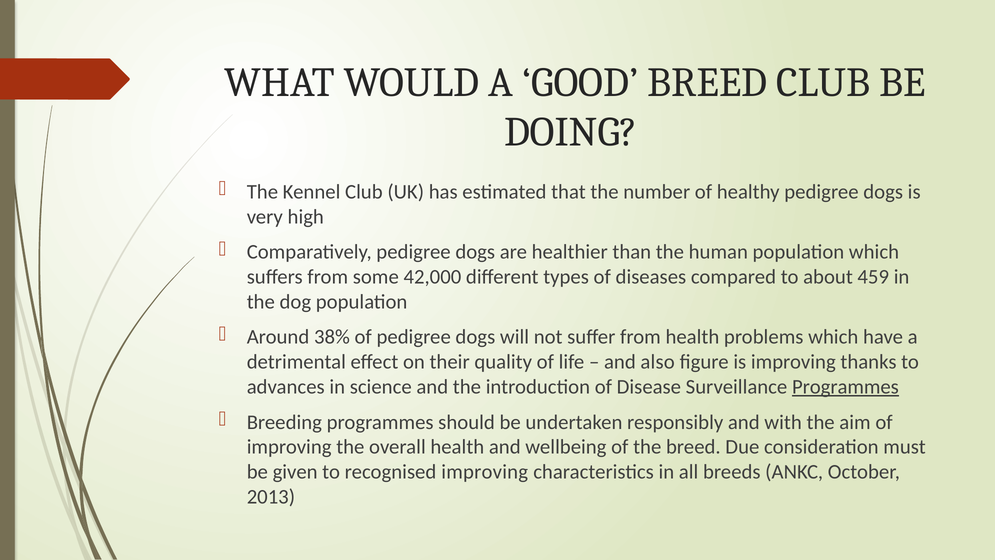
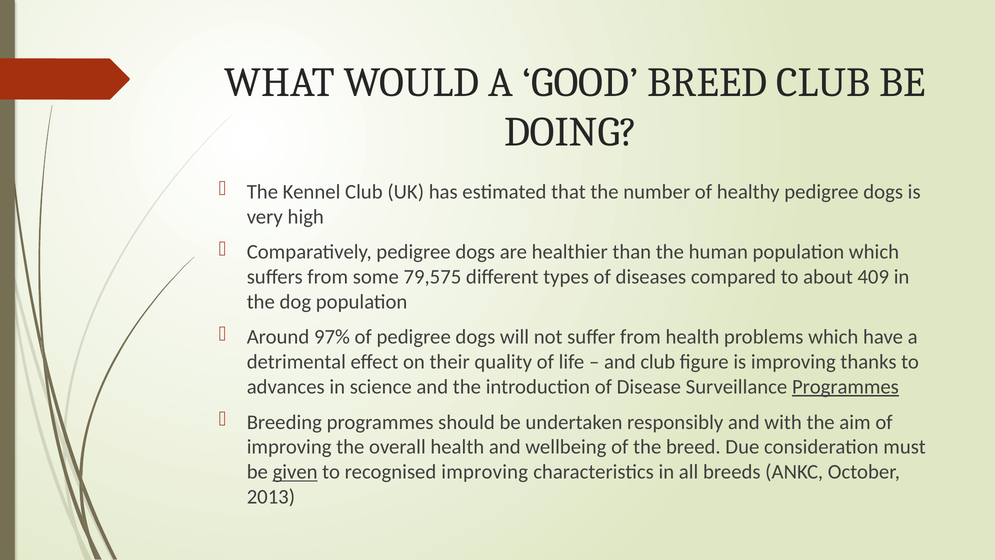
42,000: 42,000 -> 79,575
459: 459 -> 409
38%: 38% -> 97%
and also: also -> club
given underline: none -> present
